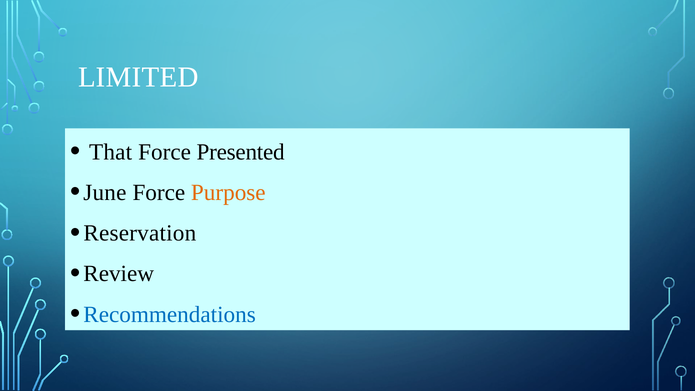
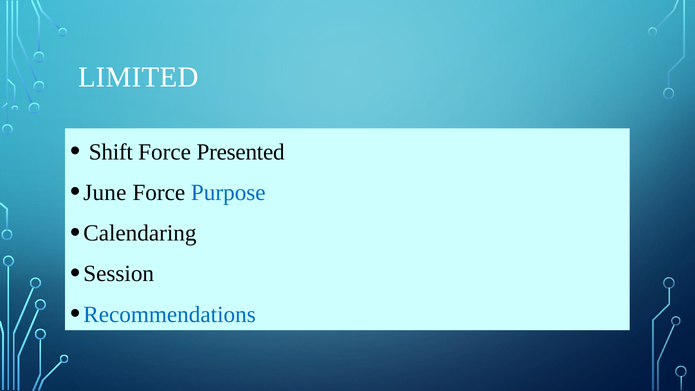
That: That -> Shift
Purpose colour: orange -> blue
Reservation: Reservation -> Calendaring
Review: Review -> Session
